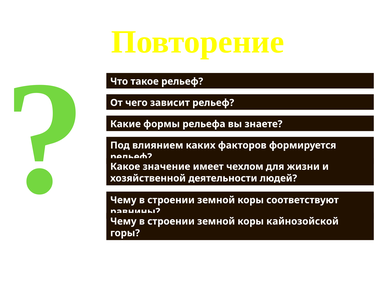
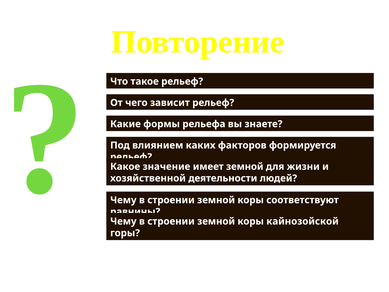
имеет чехлом: чехлом -> земной
